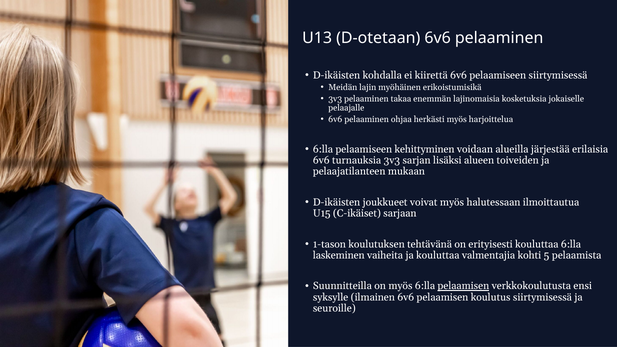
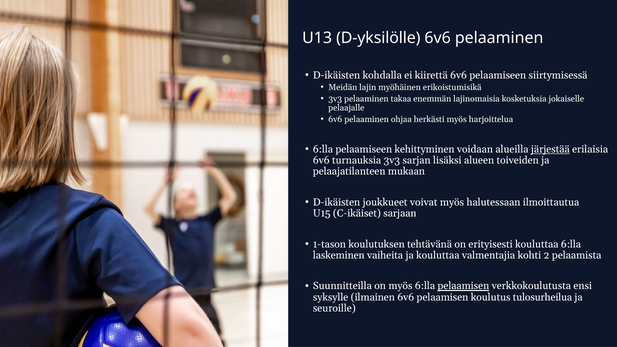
D-otetaan: D-otetaan -> D-yksilölle
järjestää underline: none -> present
5: 5 -> 2
koulutus siirtymisessä: siirtymisessä -> tulosurheilua
